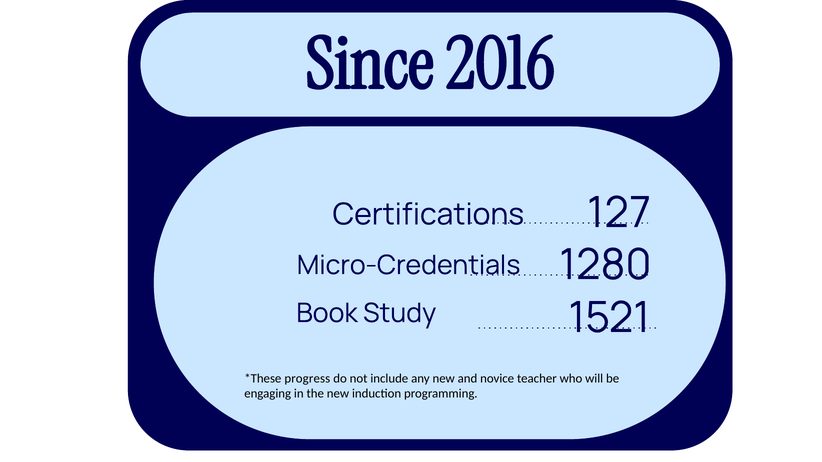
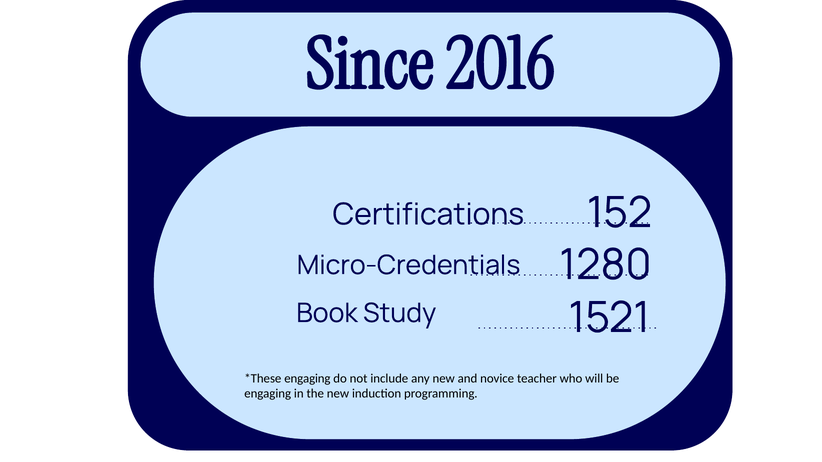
127: 127 -> 152
progress at (307, 379): progress -> engaging
